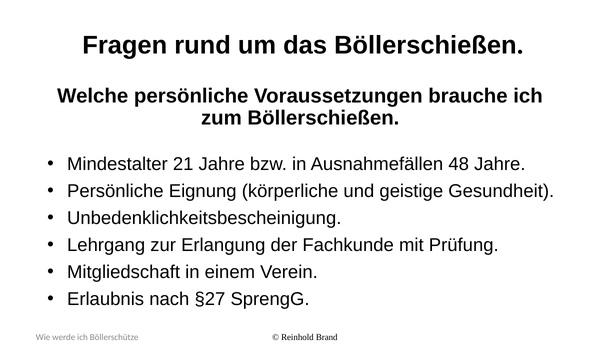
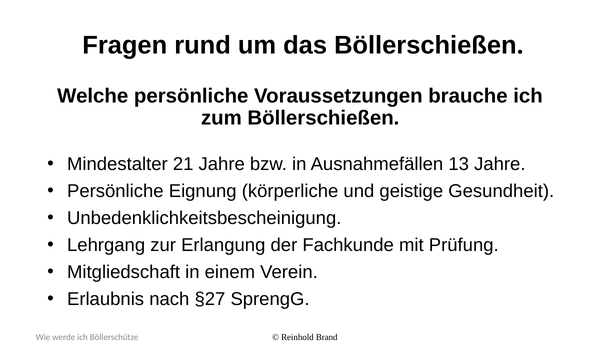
48: 48 -> 13
